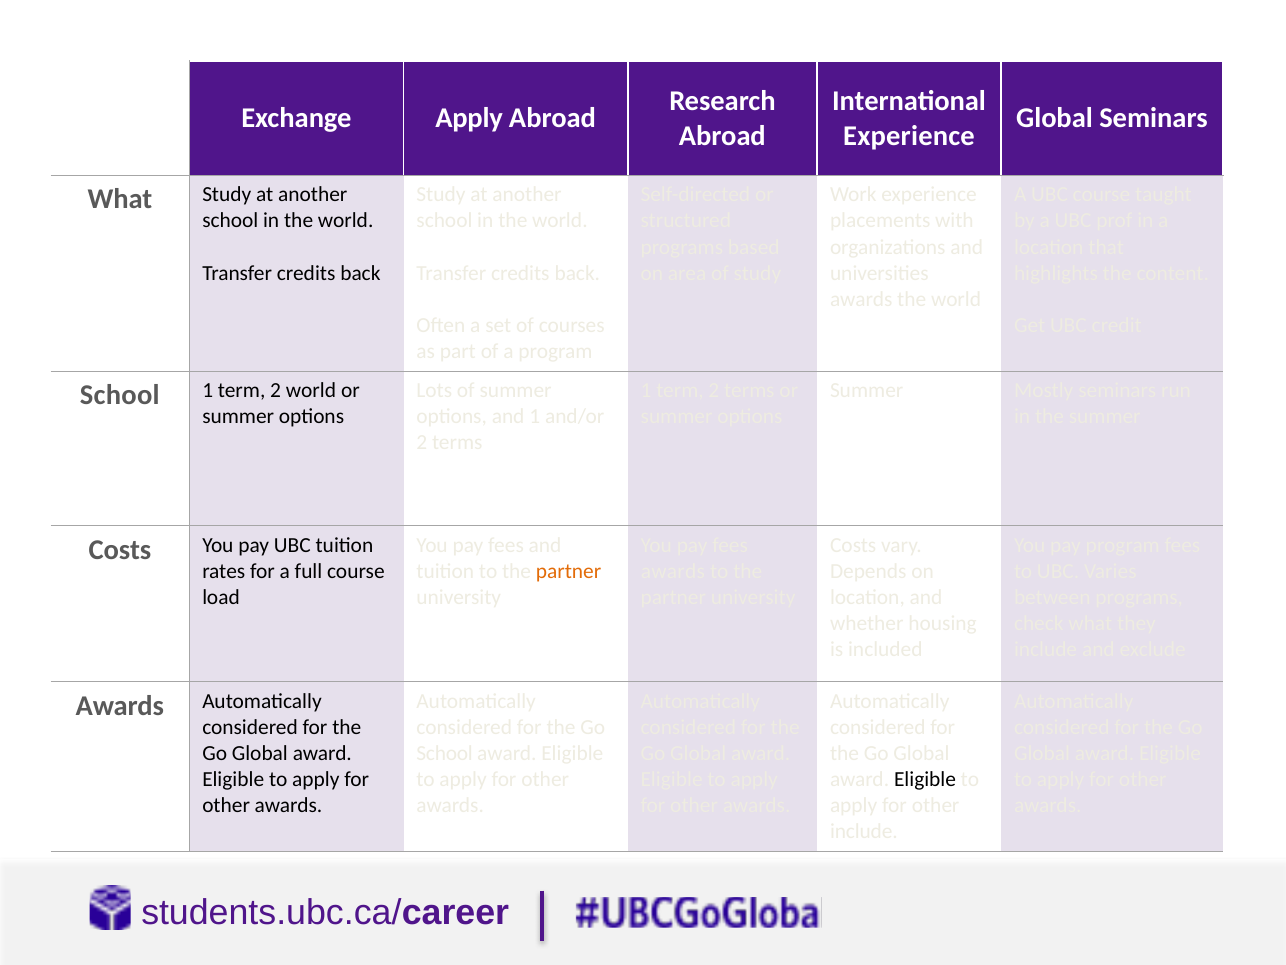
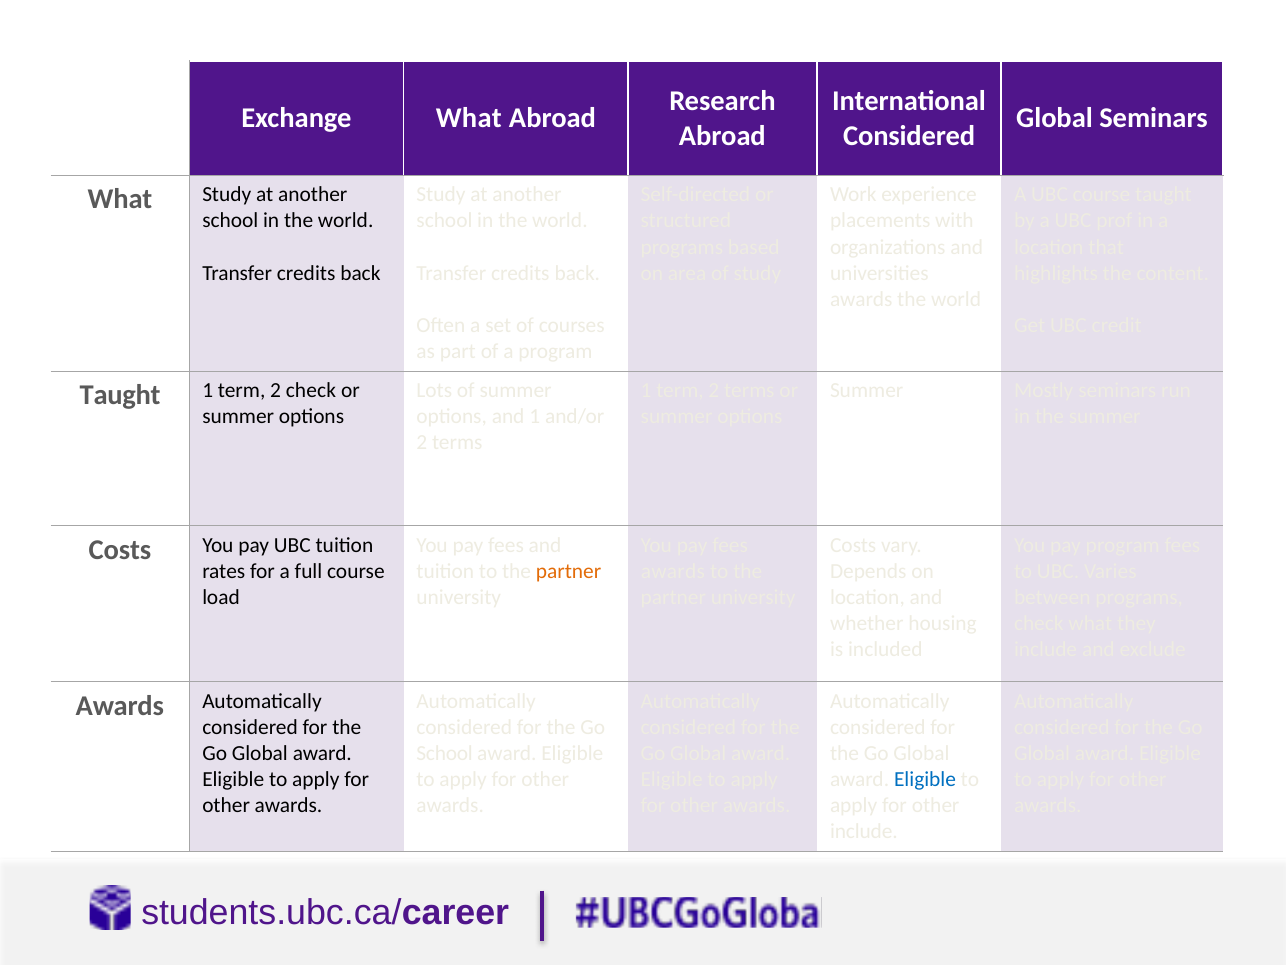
Exchange Apply: Apply -> What
Experience at (909, 136): Experience -> Considered
School at (120, 395): School -> Taught
2 world: world -> check
Eligible at (925, 779) colour: black -> blue
